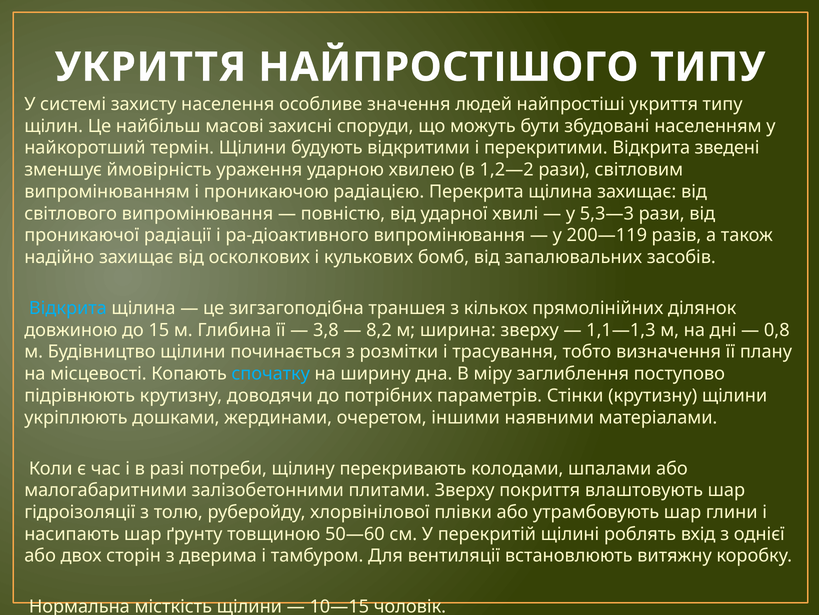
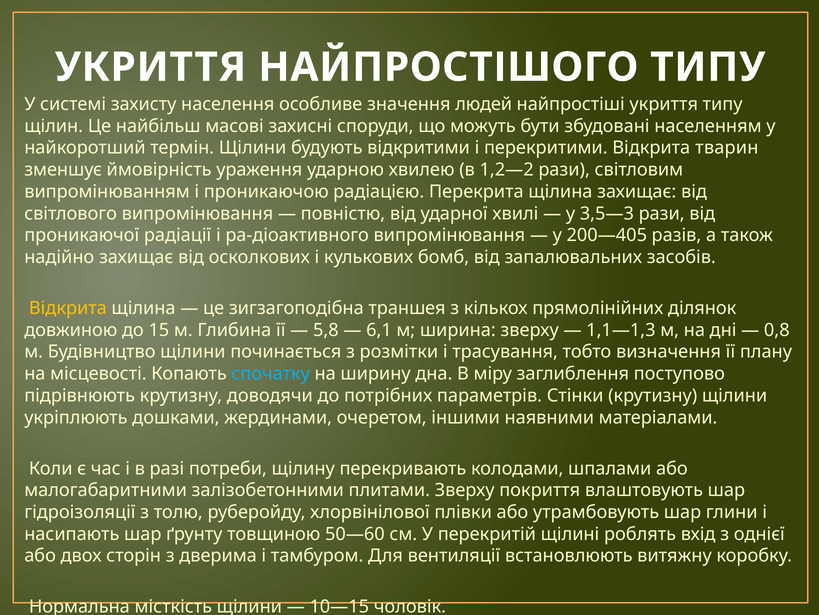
зведені: зведені -> тварин
5,3—3: 5,3—3 -> 3,5—3
200—119: 200—119 -> 200—405
Відкрита at (68, 308) colour: light blue -> yellow
3,8: 3,8 -> 5,8
8,2: 8,2 -> 6,1
